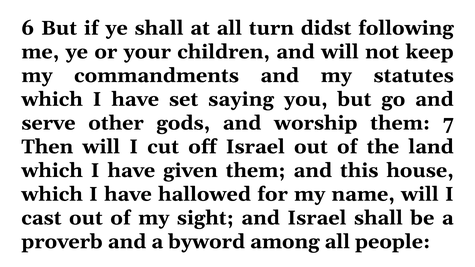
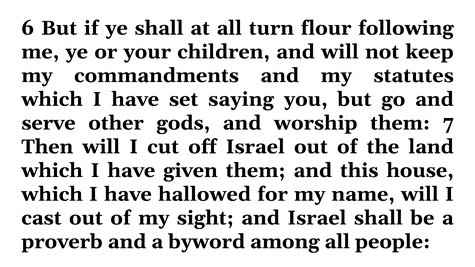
didst: didst -> flour
